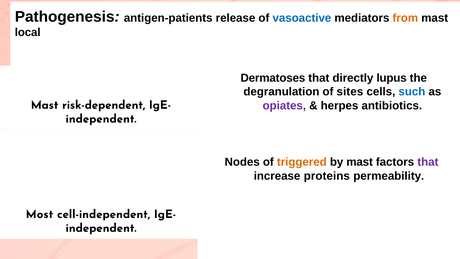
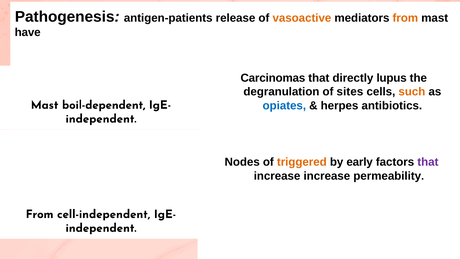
vasoactive colour: blue -> orange
local: local -> have
Dermatoses: Dermatoses -> Carcinomas
such colour: blue -> orange
risk-dependent: risk-dependent -> boil-dependent
opiates colour: purple -> blue
by mast: mast -> early
increase proteins: proteins -> increase
Most at (39, 214): Most -> From
